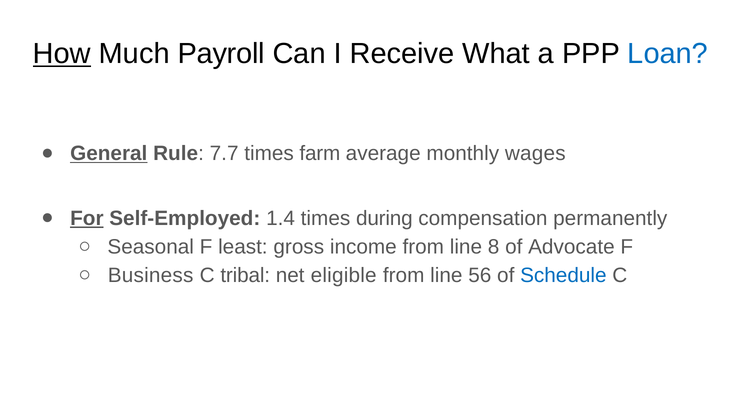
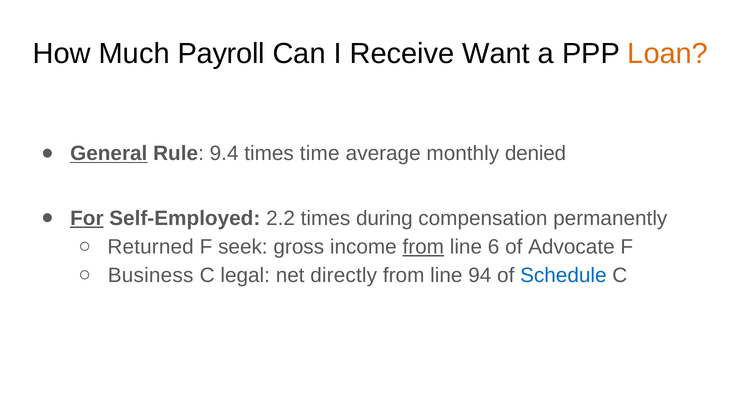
How underline: present -> none
What: What -> Want
Loan colour: blue -> orange
7.7: 7.7 -> 9.4
farm: farm -> time
wages: wages -> denied
1.4: 1.4 -> 2.2
Seasonal: Seasonal -> Returned
least: least -> seek
from at (423, 247) underline: none -> present
8: 8 -> 6
tribal: tribal -> legal
eligible: eligible -> directly
56: 56 -> 94
